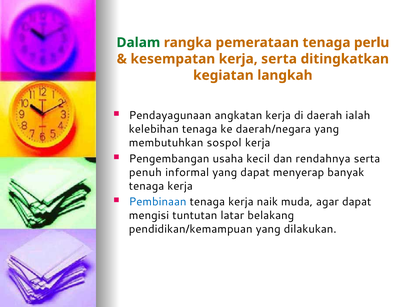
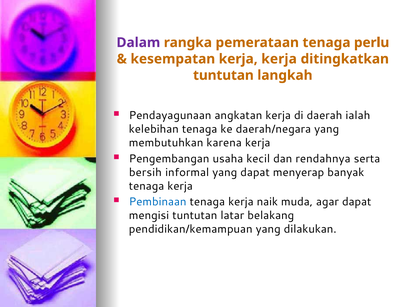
Dalam colour: green -> purple
kerja serta: serta -> kerja
kegiatan at (223, 75): kegiatan -> tuntutan
sospol: sospol -> karena
penuh: penuh -> bersih
